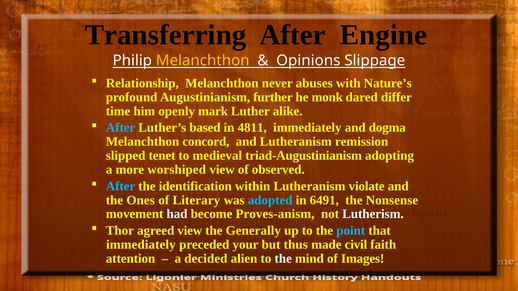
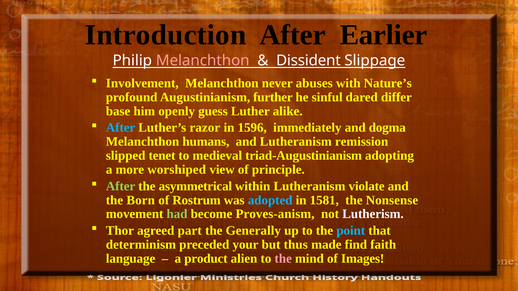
Transferring: Transferring -> Introduction
Engine: Engine -> Earlier
Melanchthon at (203, 61) colour: yellow -> pink
Opinions: Opinions -> Dissident
Relationship: Relationship -> Involvement
monk: monk -> sinful
time: time -> base
mark: mark -> guess
based: based -> razor
4811: 4811 -> 1596
concord: concord -> humans
observed: observed -> principle
After at (121, 186) colour: light blue -> light green
identification: identification -> asymmetrical
Ones: Ones -> Born
Literary: Literary -> Rostrum
6491: 6491 -> 1581
had colour: white -> light green
agreed view: view -> part
immediately at (141, 245): immediately -> determinism
civil: civil -> find
attention: attention -> language
decided: decided -> product
the at (283, 259) colour: white -> pink
